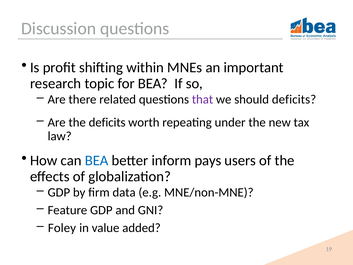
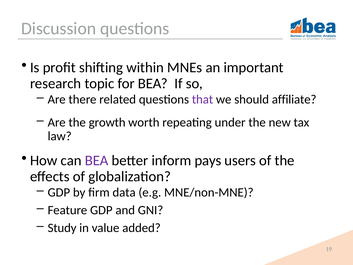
should deficits: deficits -> affiliate
the deficits: deficits -> growth
BEA at (97, 160) colour: blue -> purple
Foley: Foley -> Study
